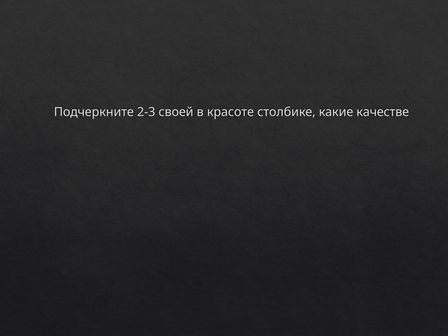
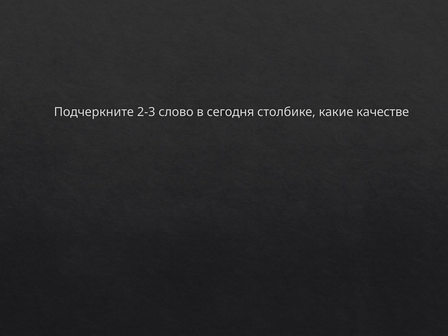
своей: своей -> слово
красоте: красоте -> сегодня
